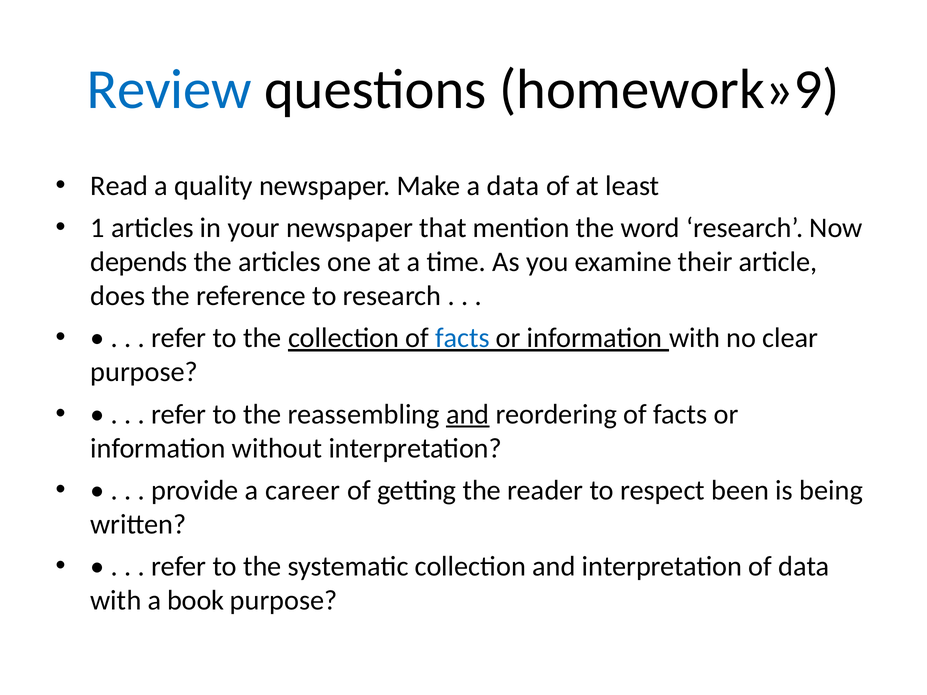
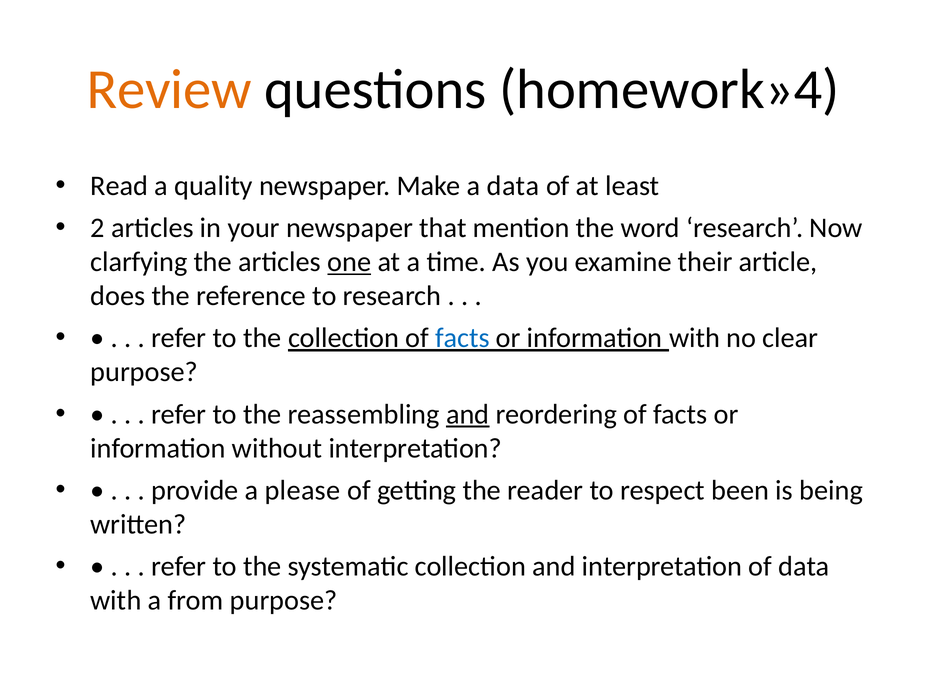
Review colour: blue -> orange
homework»9: homework»9 -> homework»4
1: 1 -> 2
depends: depends -> clarfying
one underline: none -> present
career: career -> please
book: book -> from
